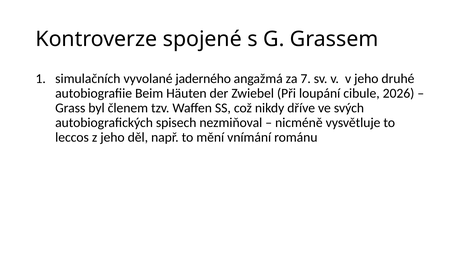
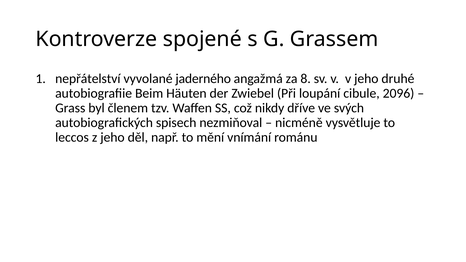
simulačních: simulačních -> nepřátelství
7: 7 -> 8
2026: 2026 -> 2096
